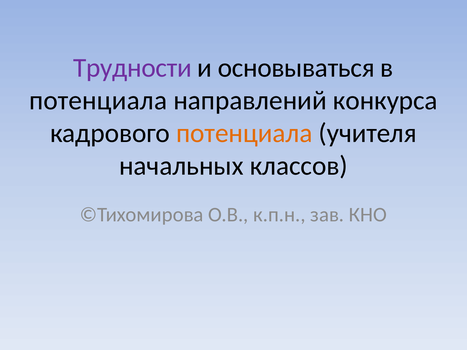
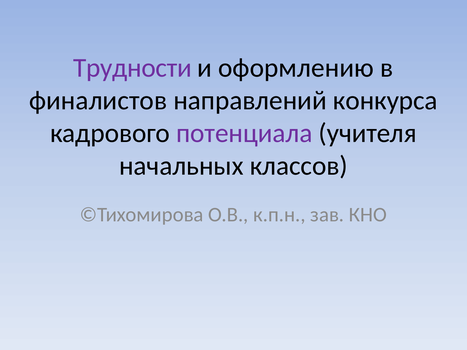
основываться: основываться -> оформлению
потенциала at (98, 101): потенциала -> финалистов
потенциала at (244, 133) colour: orange -> purple
